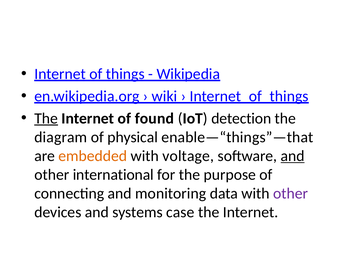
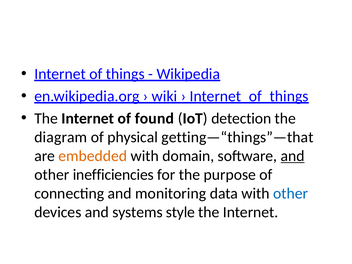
The at (46, 118) underline: present -> none
enable—“things”—that: enable—“things”—that -> getting—“things”—that
voltage: voltage -> domain
international: international -> inefficiencies
other at (291, 193) colour: purple -> blue
case: case -> style
